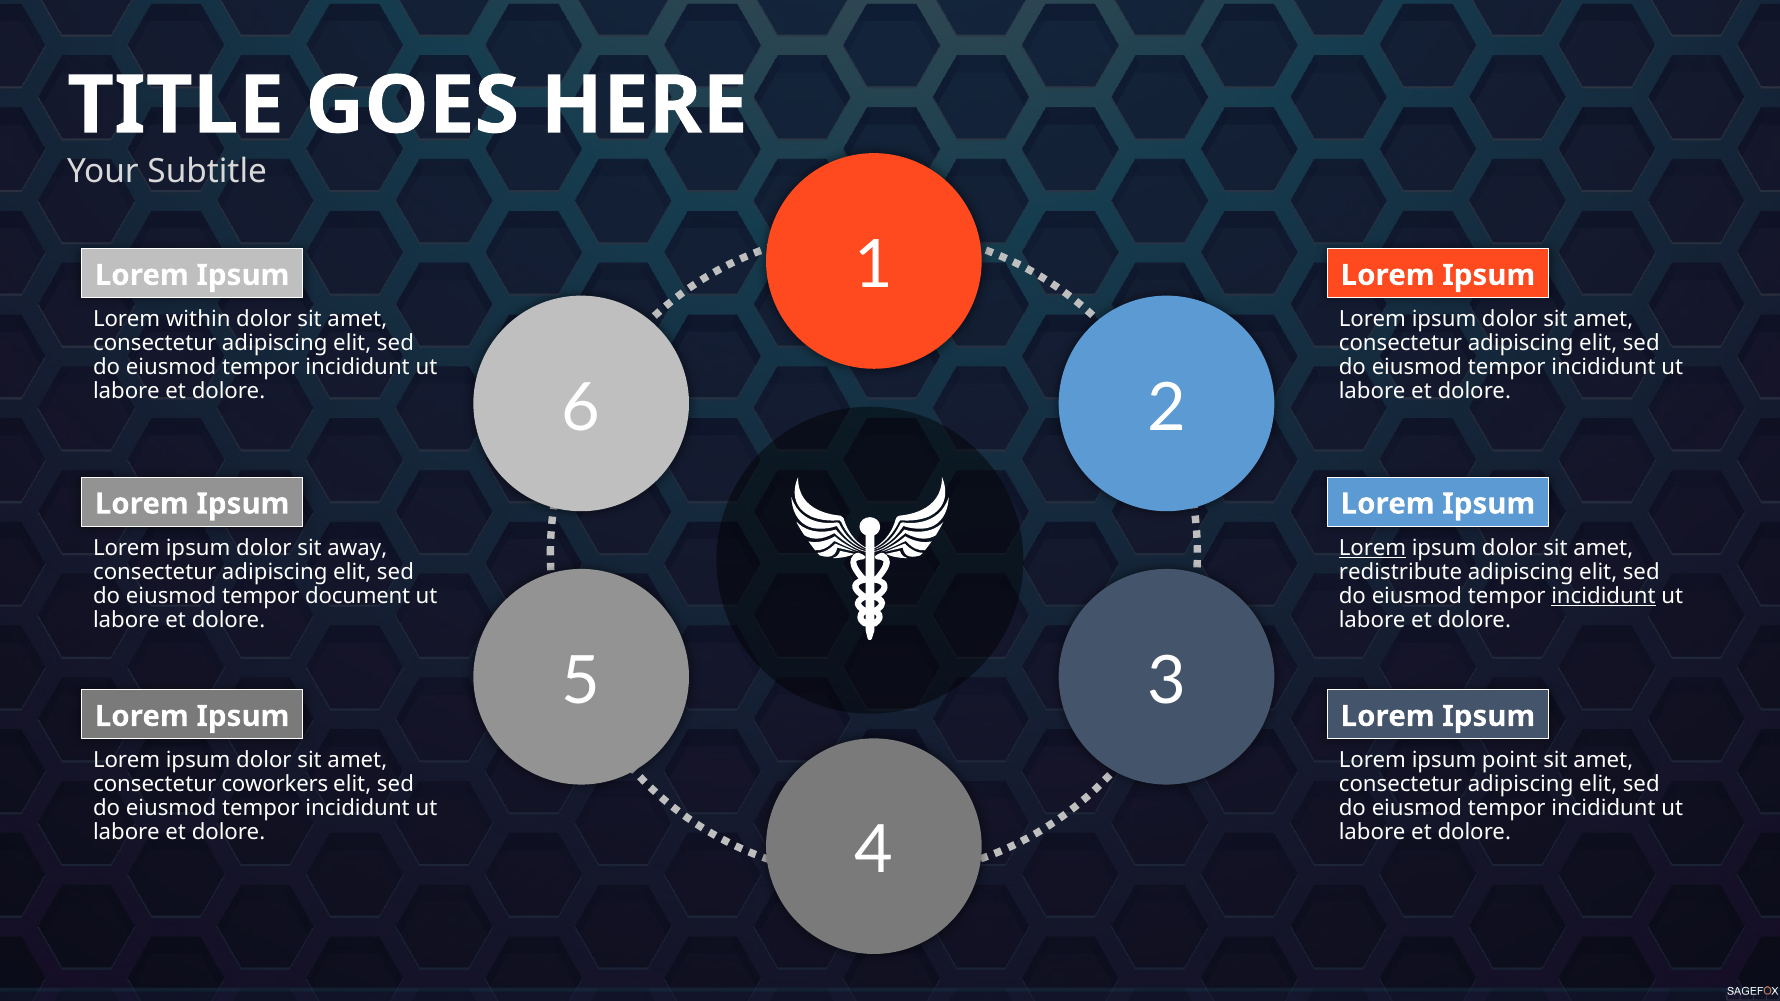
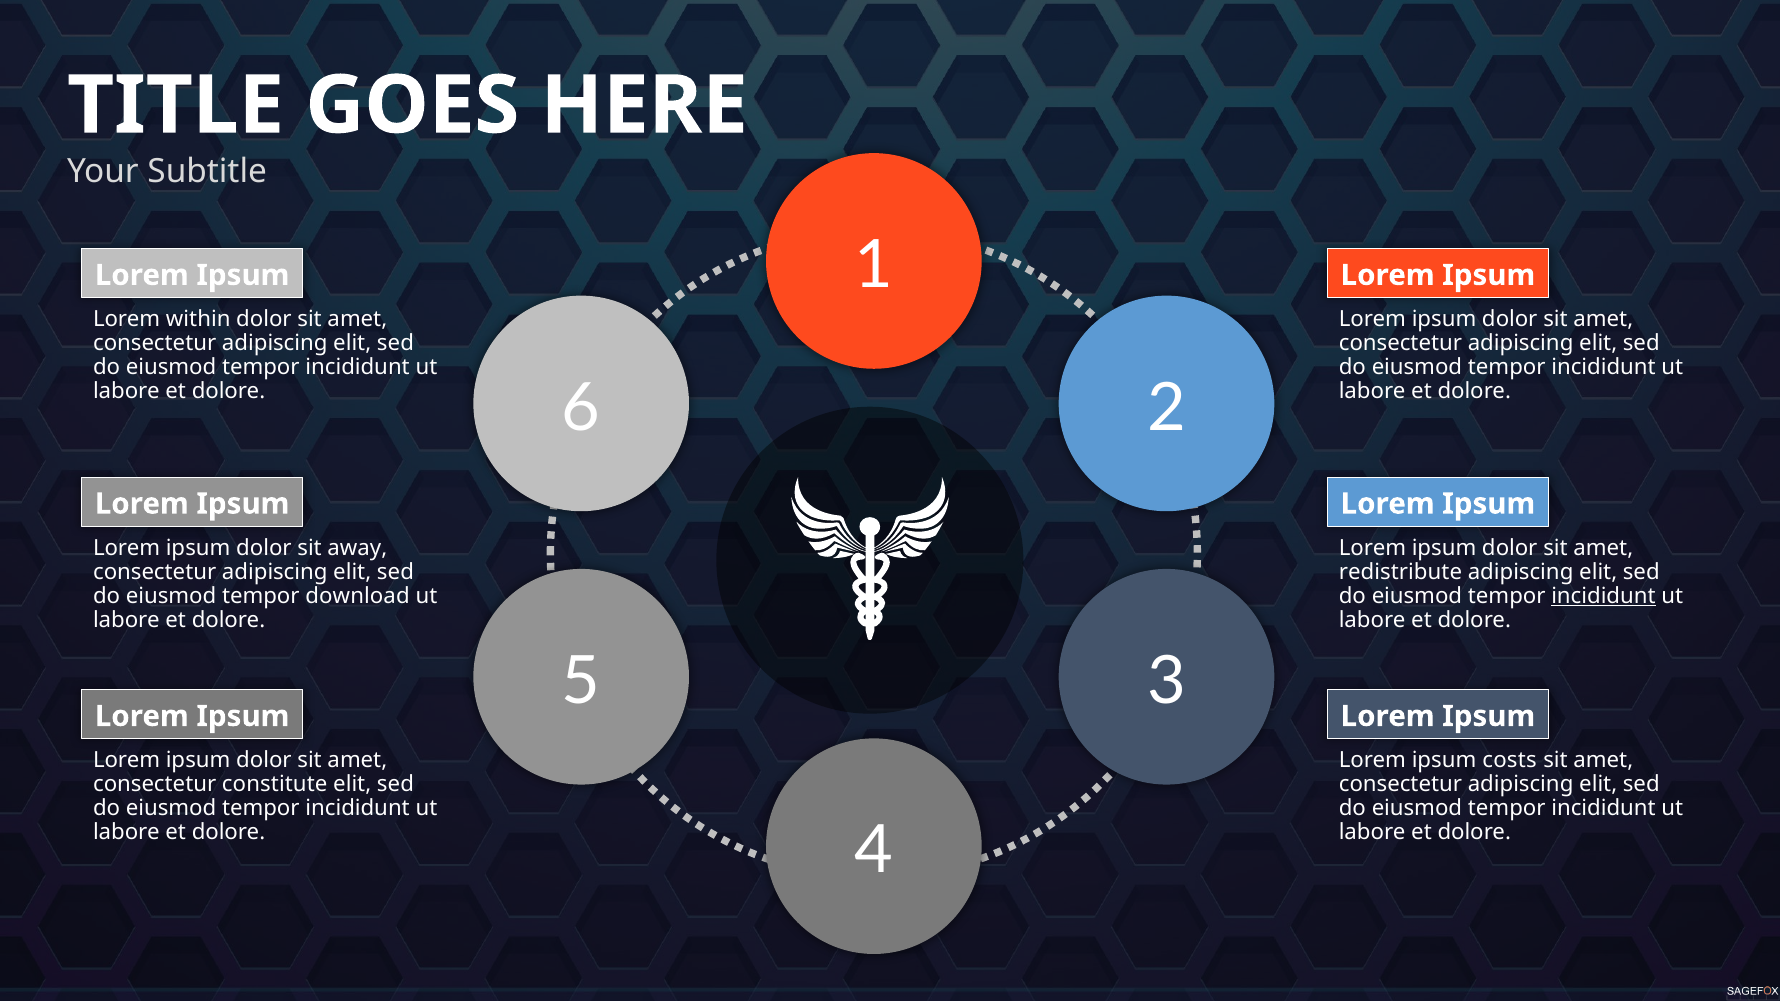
Lorem at (1373, 548) underline: present -> none
document: document -> download
point: point -> costs
coworkers: coworkers -> constitute
